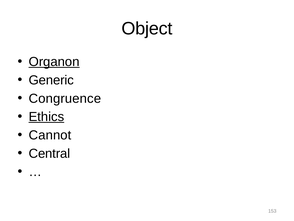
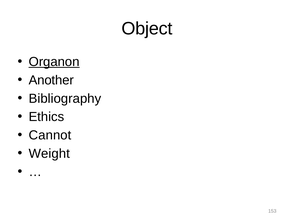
Generic: Generic -> Another
Congruence: Congruence -> Bibliography
Ethics underline: present -> none
Central: Central -> Weight
